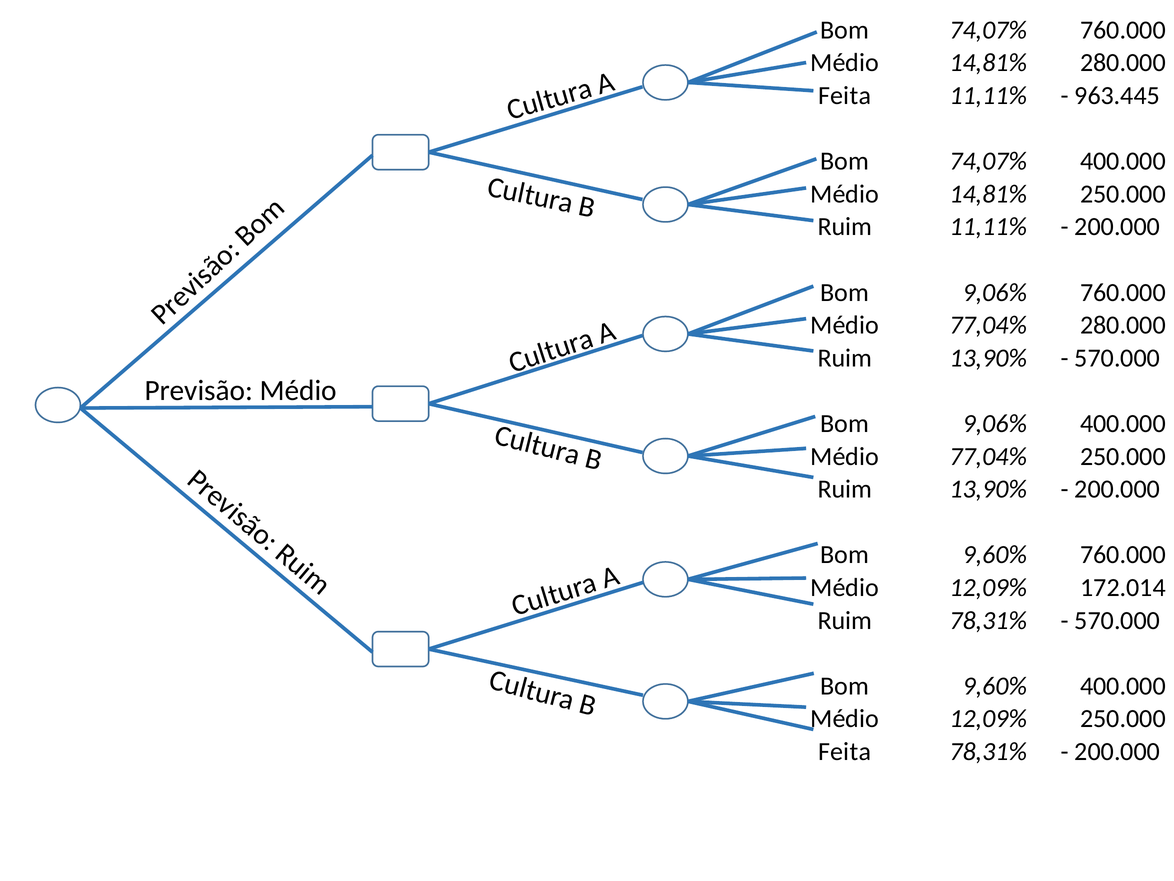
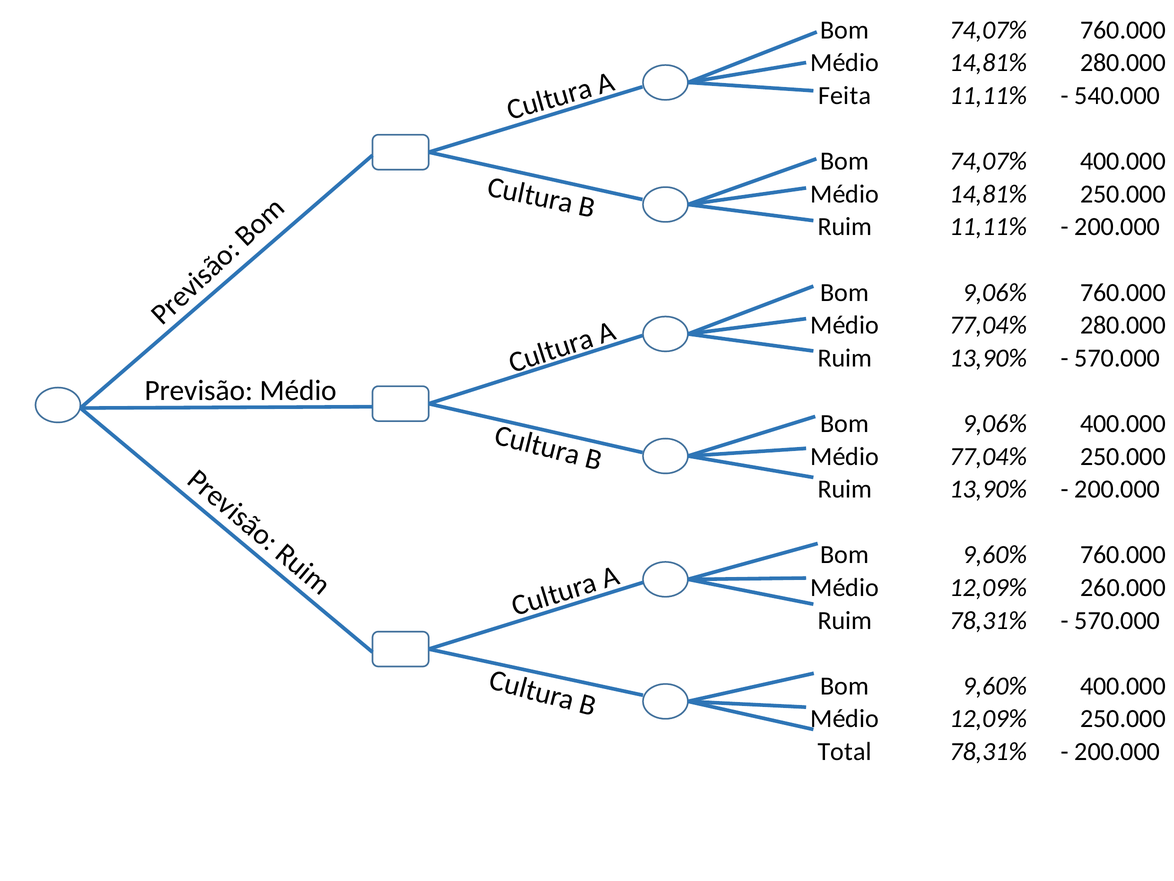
963.445: 963.445 -> 540.000
172.014: 172.014 -> 260.000
Feita at (845, 751): Feita -> Total
